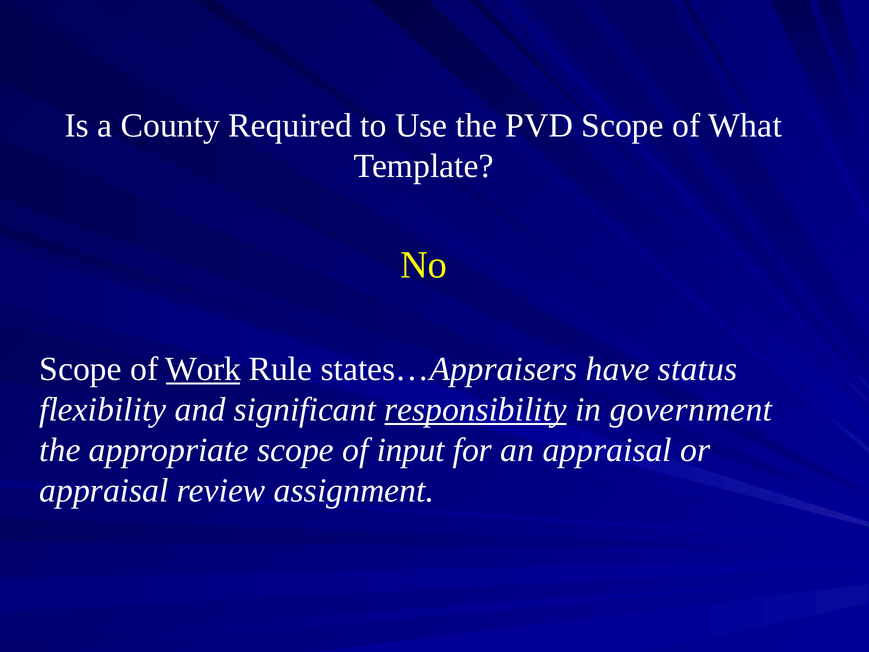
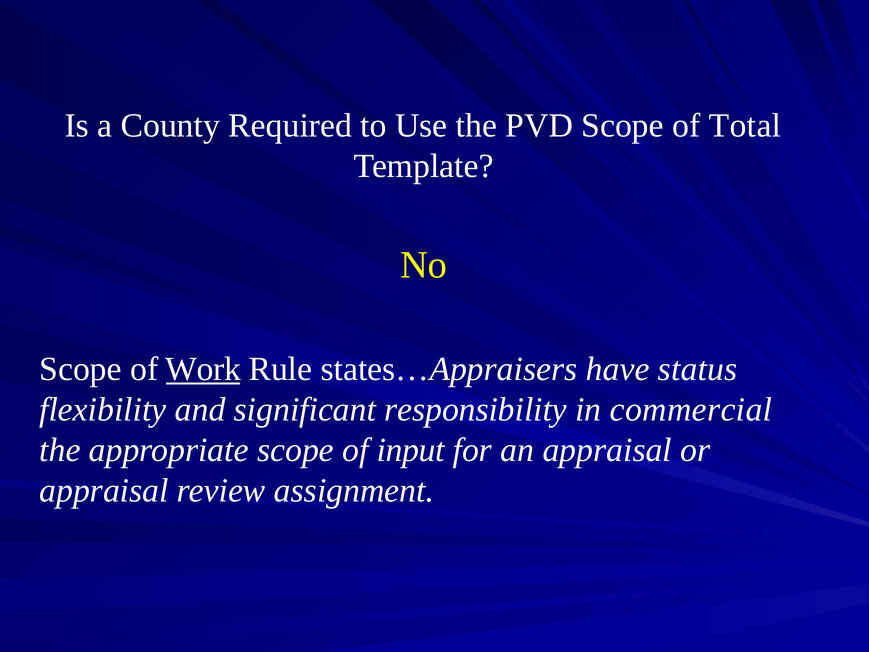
What: What -> Total
responsibility underline: present -> none
government: government -> commercial
